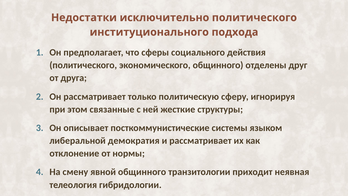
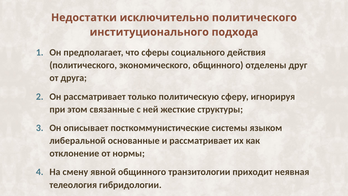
демократия: демократия -> основанные
